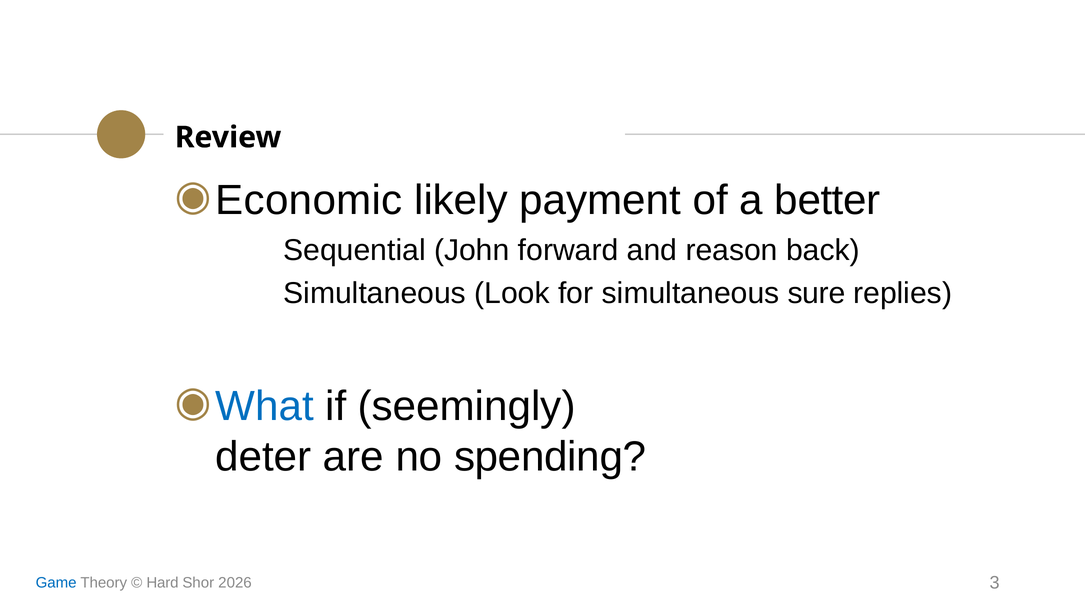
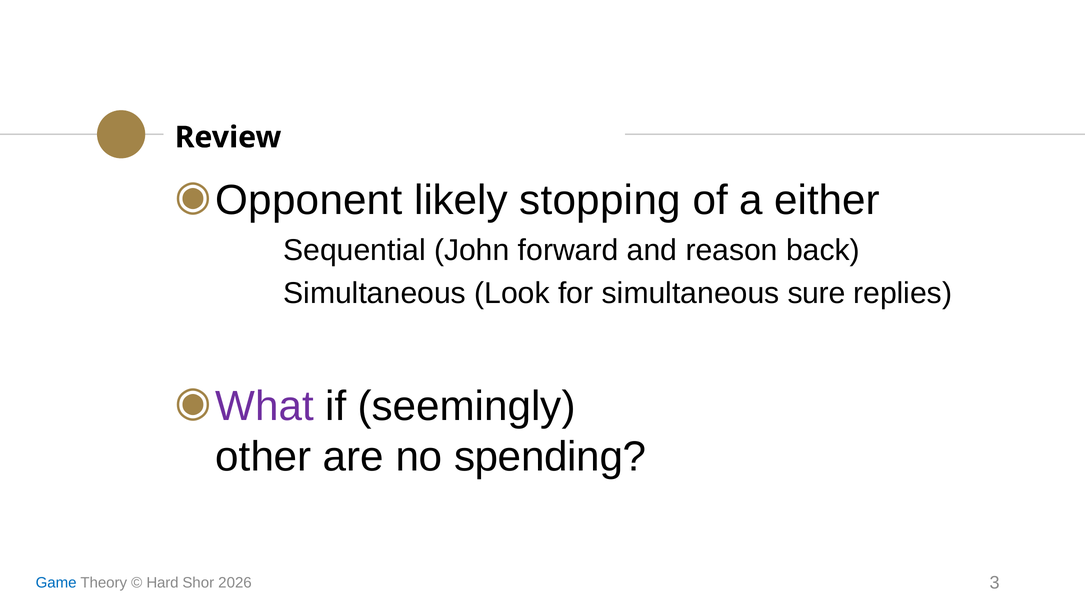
Economic: Economic -> Opponent
payment: payment -> stopping
better: better -> either
What colour: blue -> purple
deter: deter -> other
